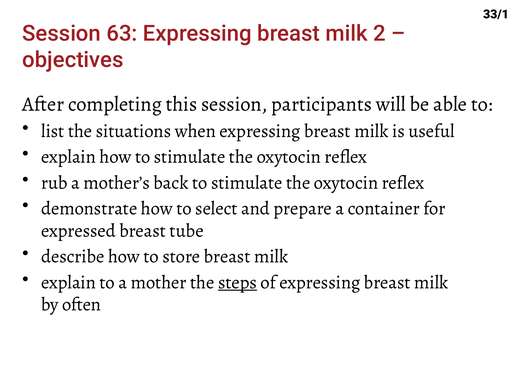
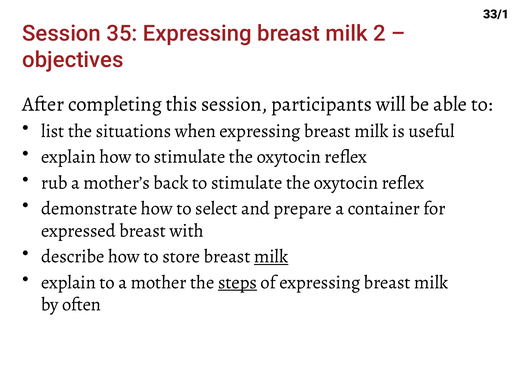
63: 63 -> 35
tube: tube -> with
milk at (271, 257) underline: none -> present
